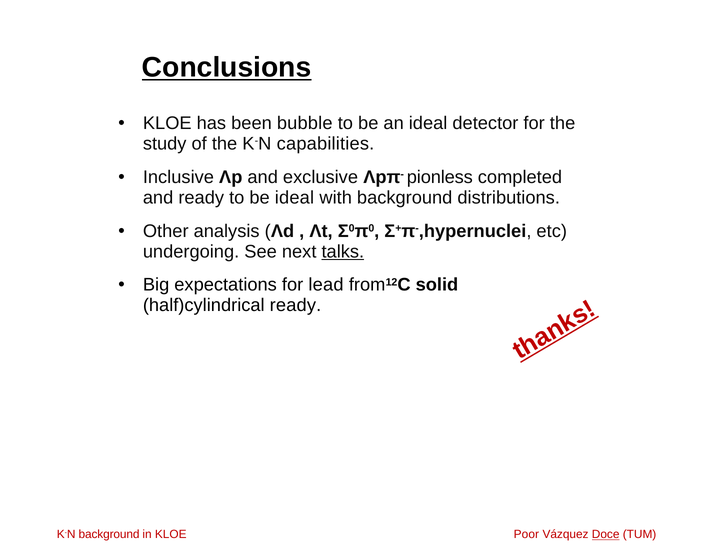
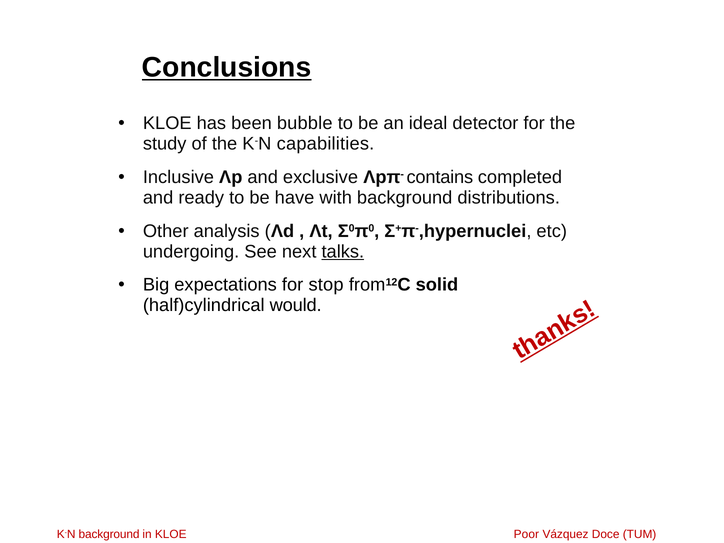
pionless: pionless -> contains
be ideal: ideal -> have
lead: lead -> stop
half)cylindrical ready: ready -> would
Doce underline: present -> none
